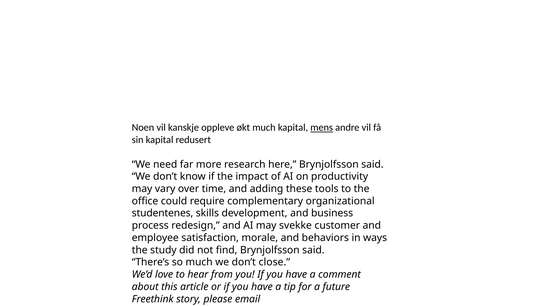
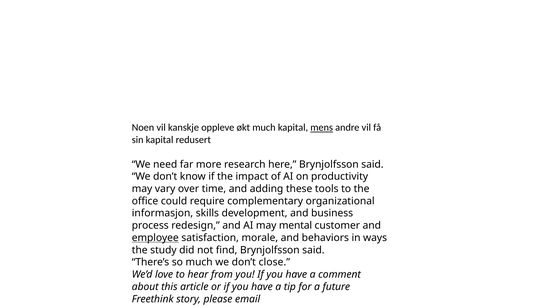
studentenes: studentenes -> informasjon
svekke: svekke -> mental
employee underline: none -> present
